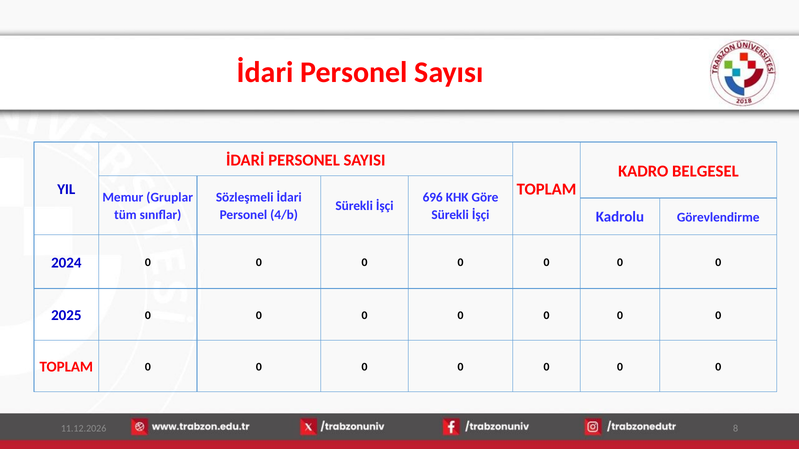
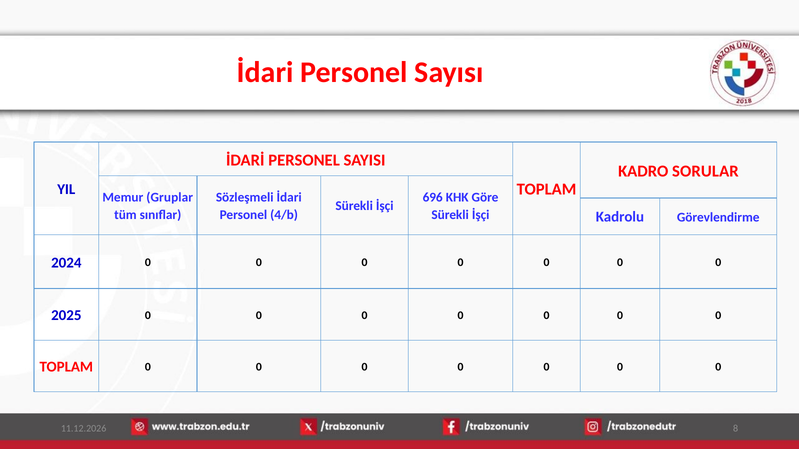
BELGESEL: BELGESEL -> SORULAR
